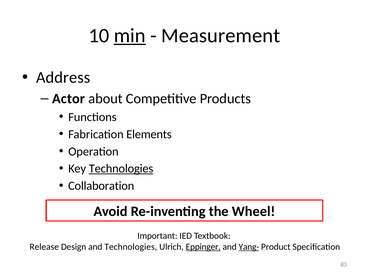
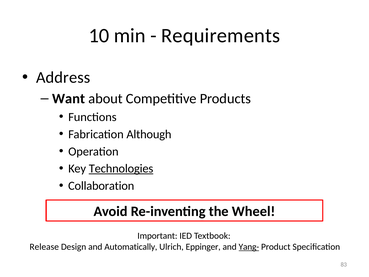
min underline: present -> none
Measurement: Measurement -> Requirements
Actor: Actor -> Want
Elements: Elements -> Although
and Technologies: Technologies -> Automatically
Eppinger underline: present -> none
